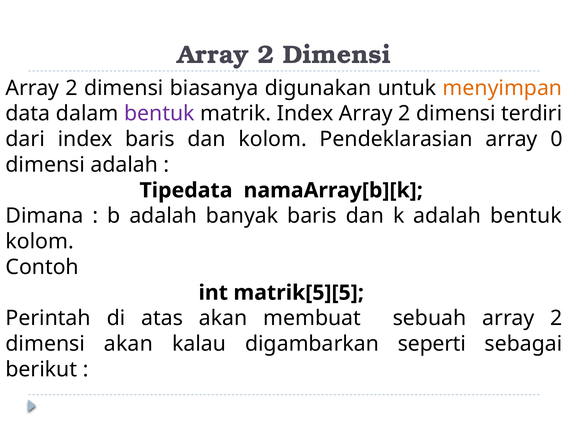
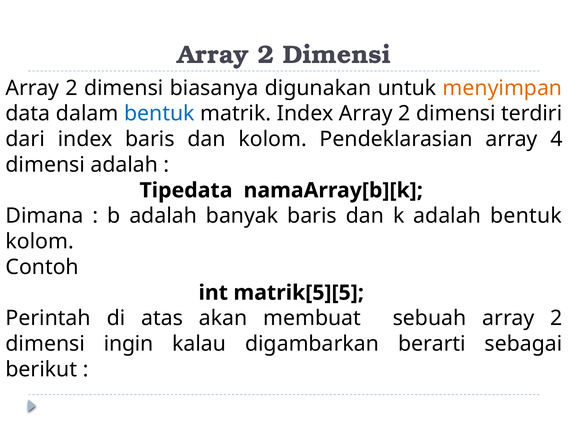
bentuk at (159, 114) colour: purple -> blue
0: 0 -> 4
dimensi akan: akan -> ingin
seperti: seperti -> berarti
